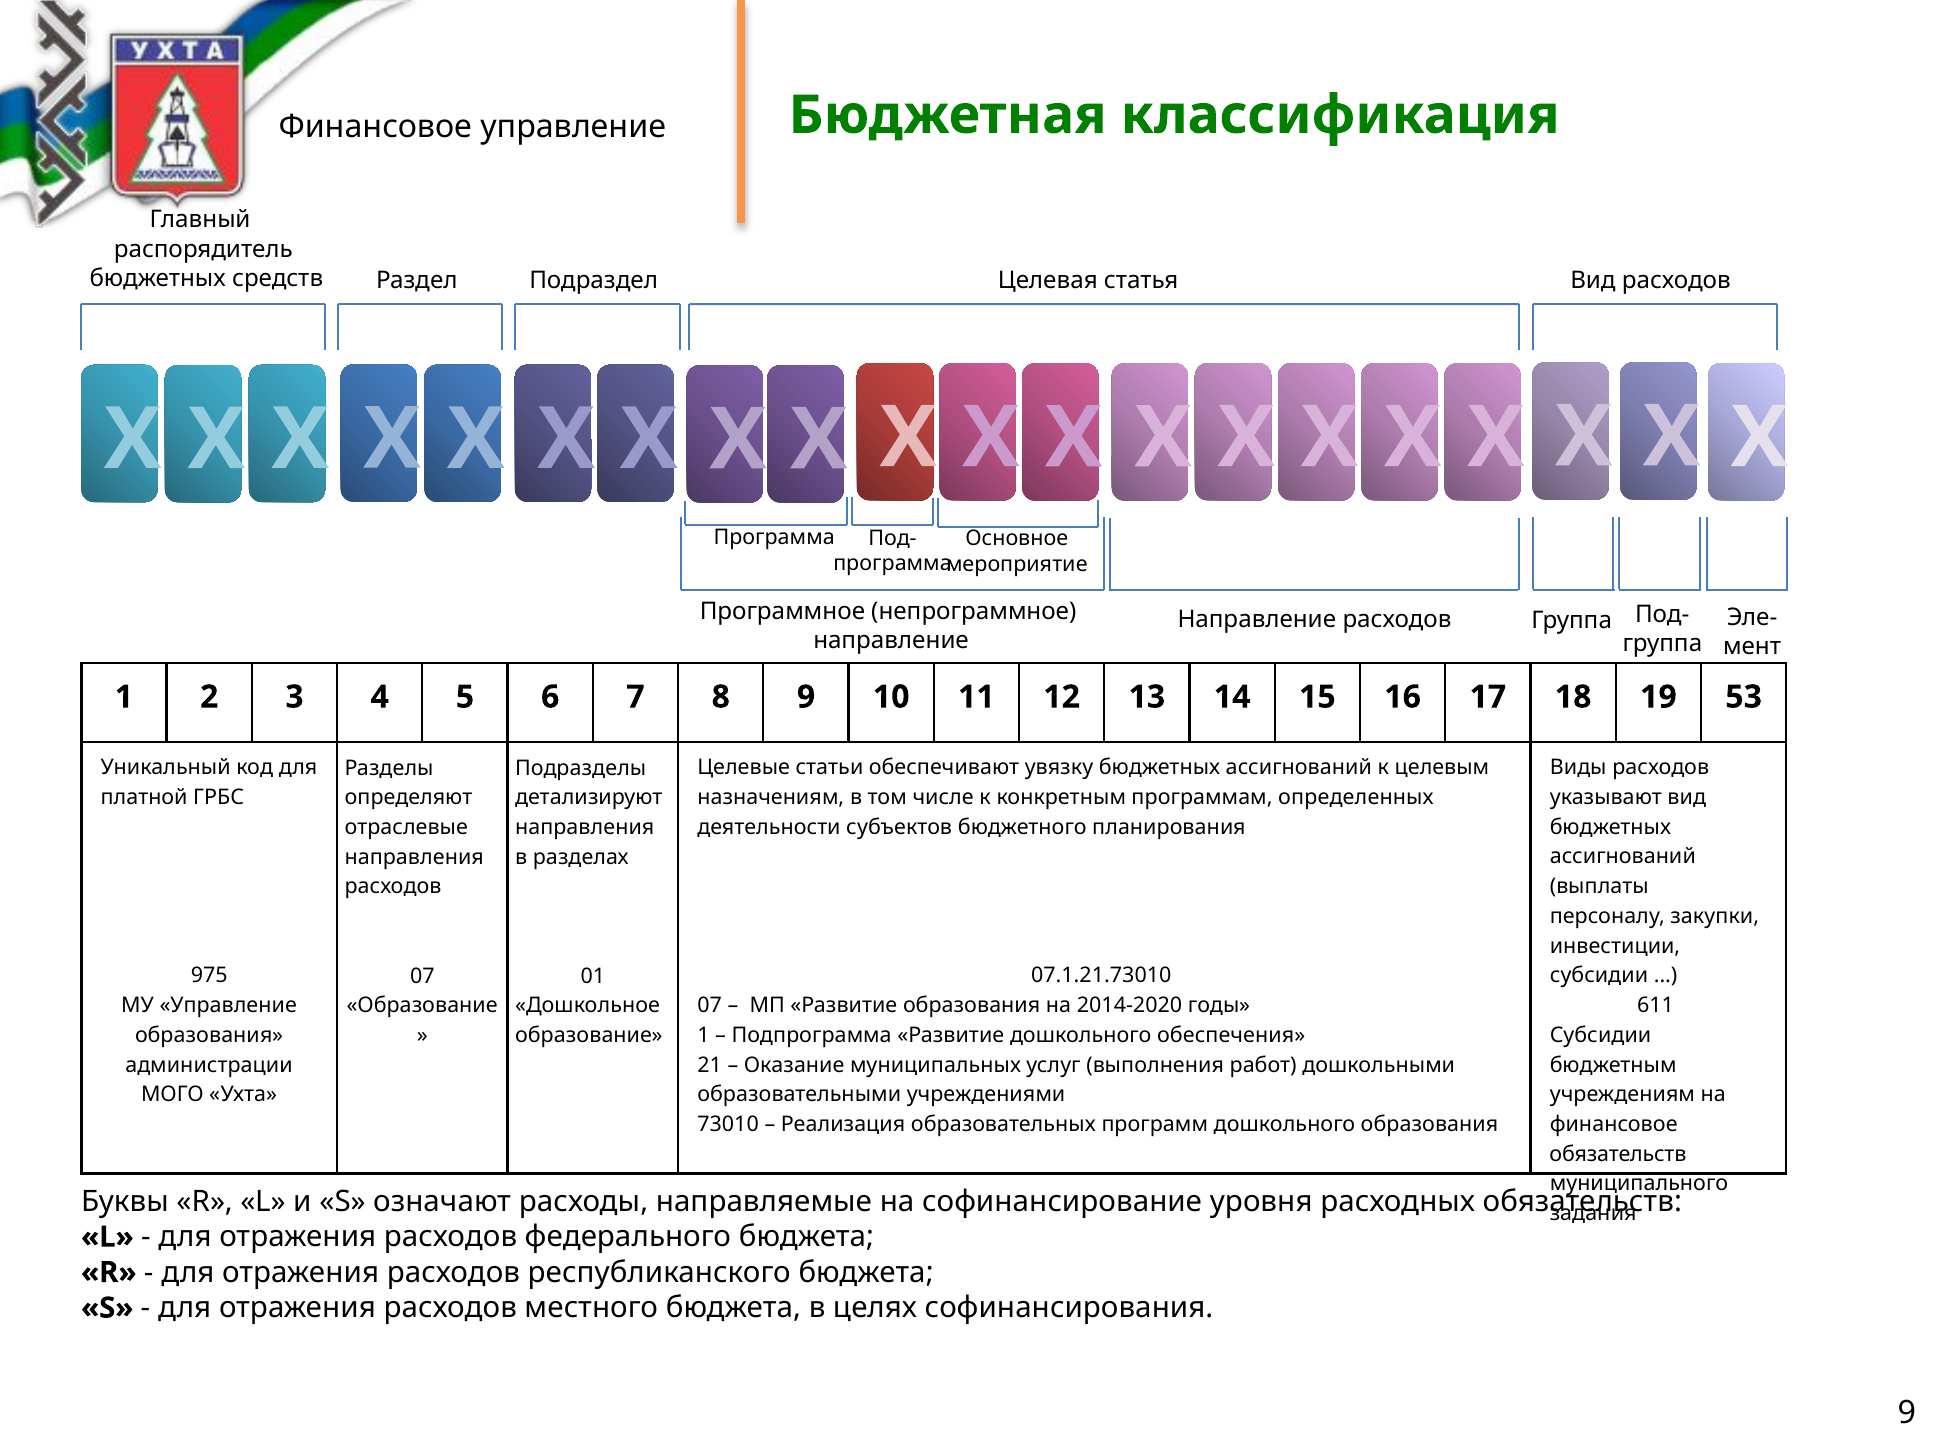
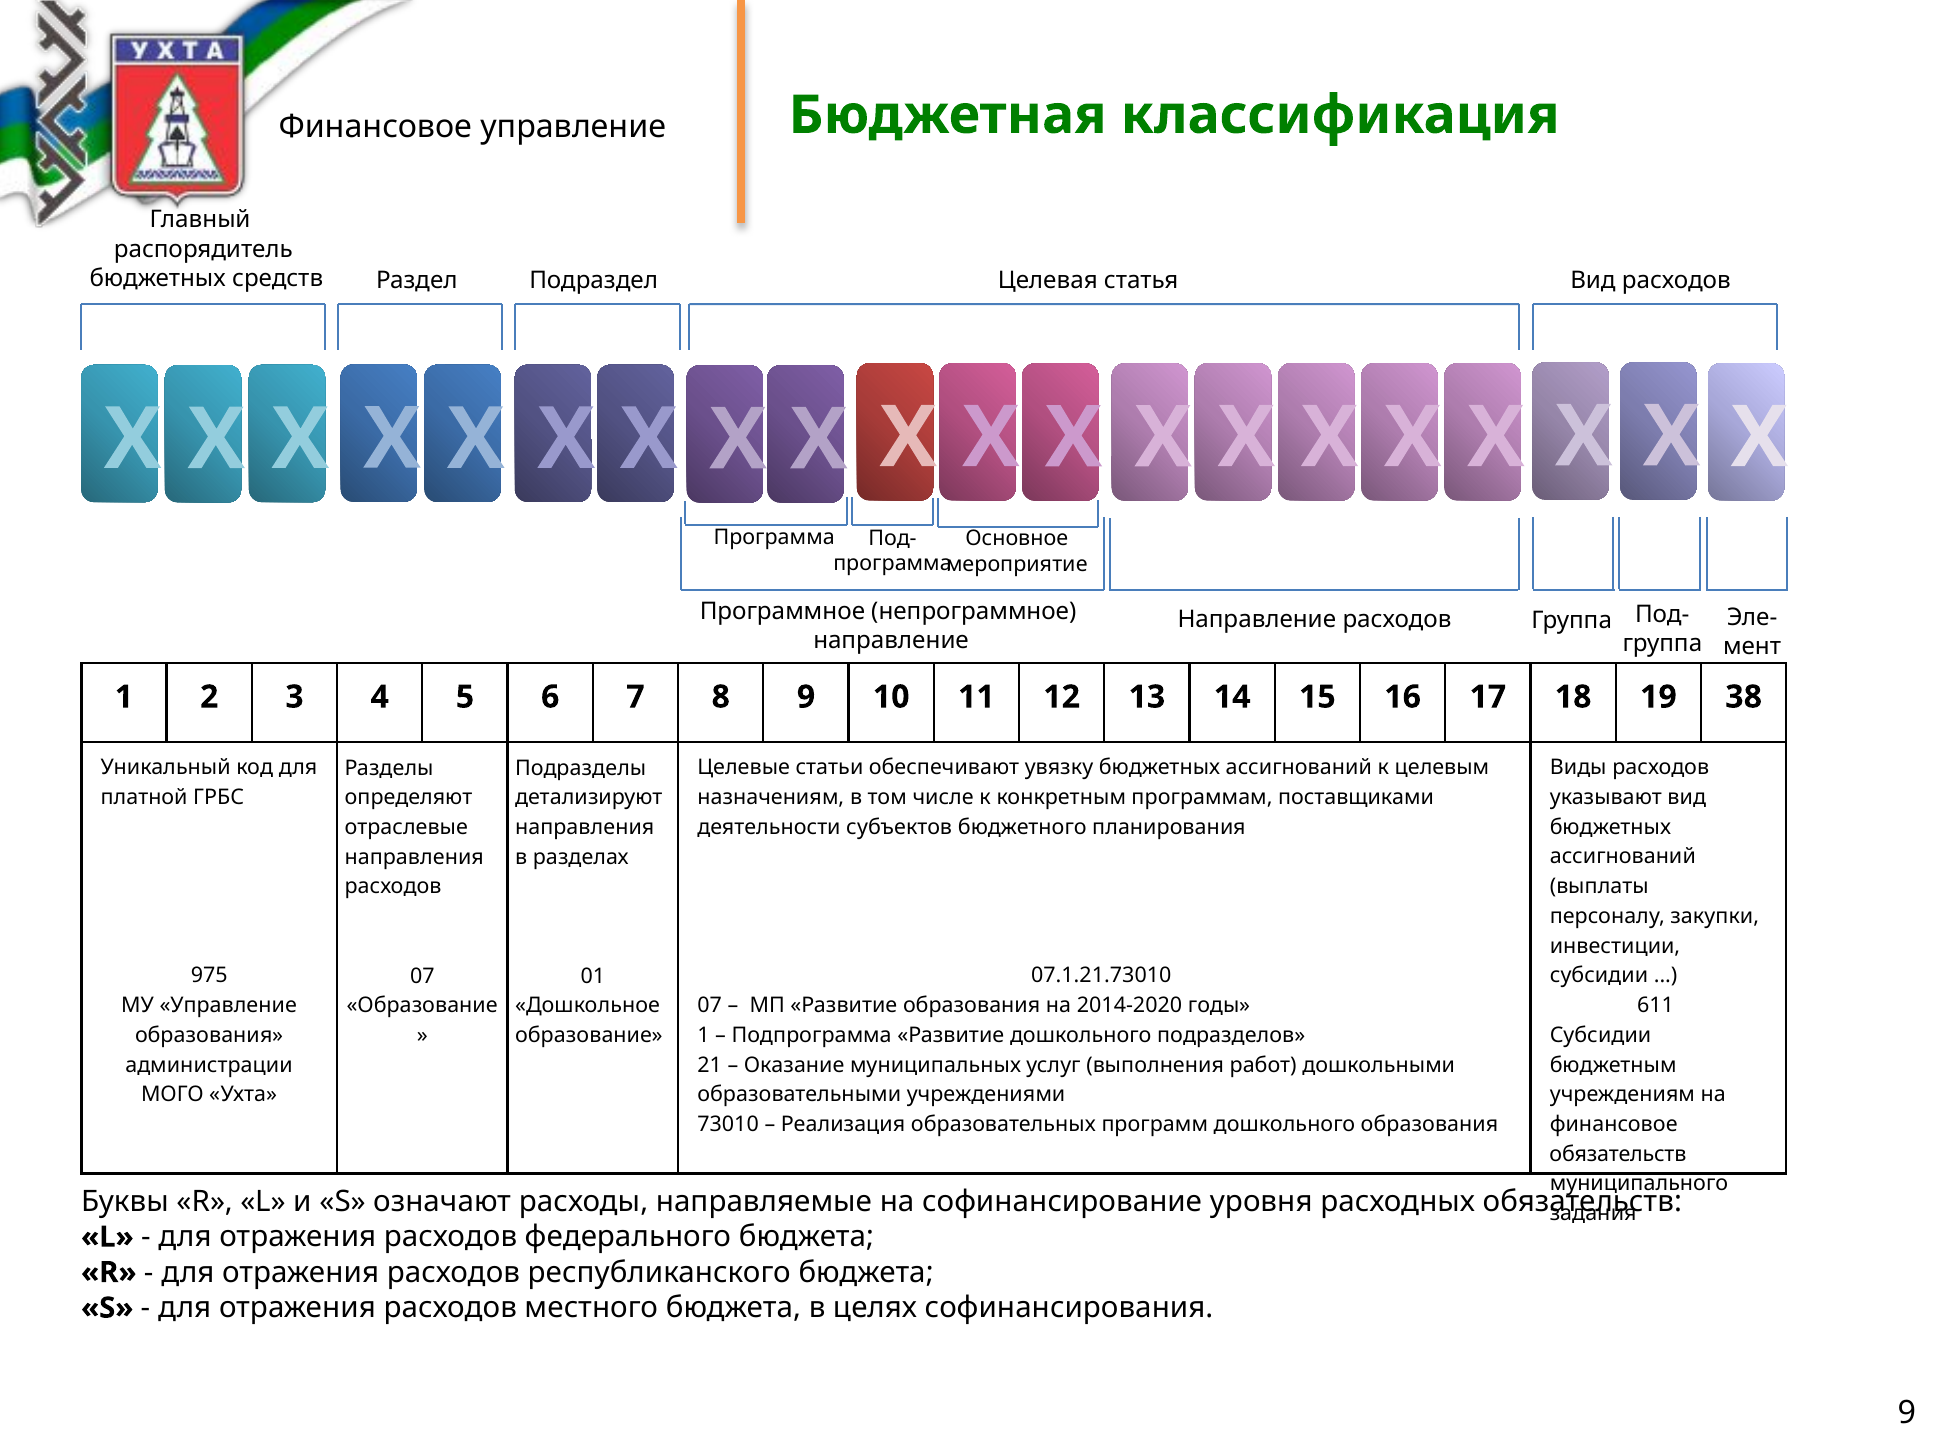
53: 53 -> 38
определенных: определенных -> поставщиками
обеспечения: обеспечения -> подразделов
